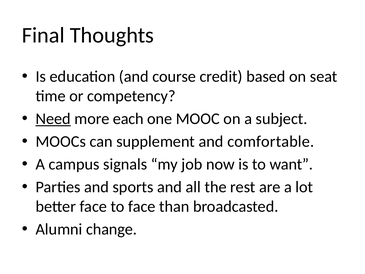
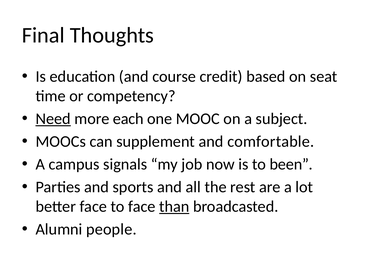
want: want -> been
than underline: none -> present
change: change -> people
